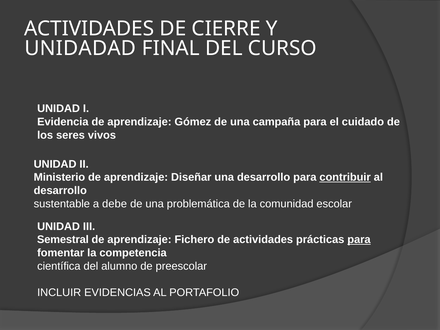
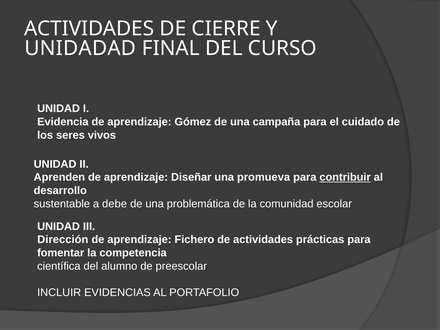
Ministerio: Ministerio -> Aprenden
una desarrollo: desarrollo -> promueva
Semestral: Semestral -> Dirección
para at (359, 240) underline: present -> none
